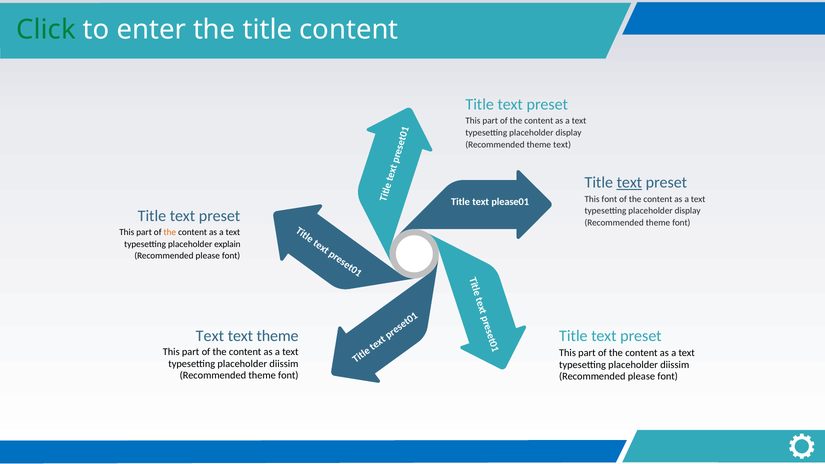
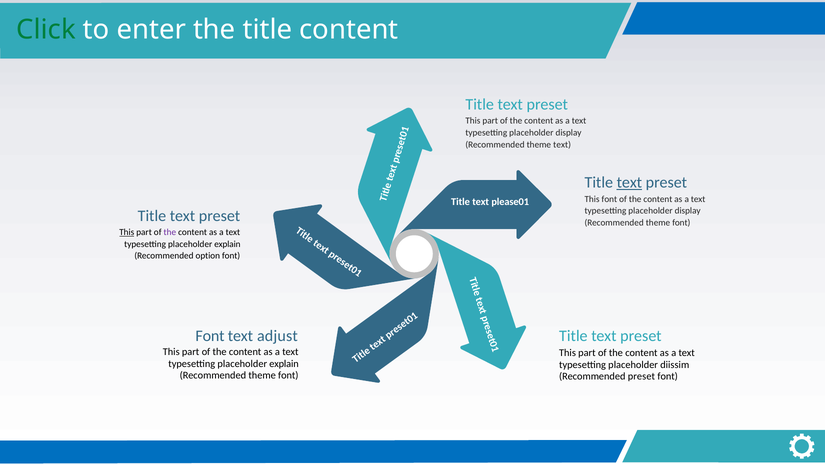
This at (127, 232) underline: none -> present
the at (170, 232) colour: orange -> purple
please at (208, 256): please -> option
Text at (210, 336): Text -> Font
text theme: theme -> adjust
diissim at (284, 364): diissim -> explain
please at (641, 377): please -> preset
